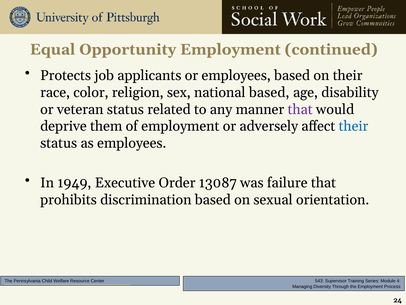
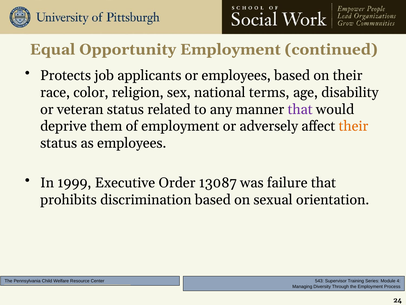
national based: based -> terms
their at (353, 126) colour: blue -> orange
1949: 1949 -> 1999
